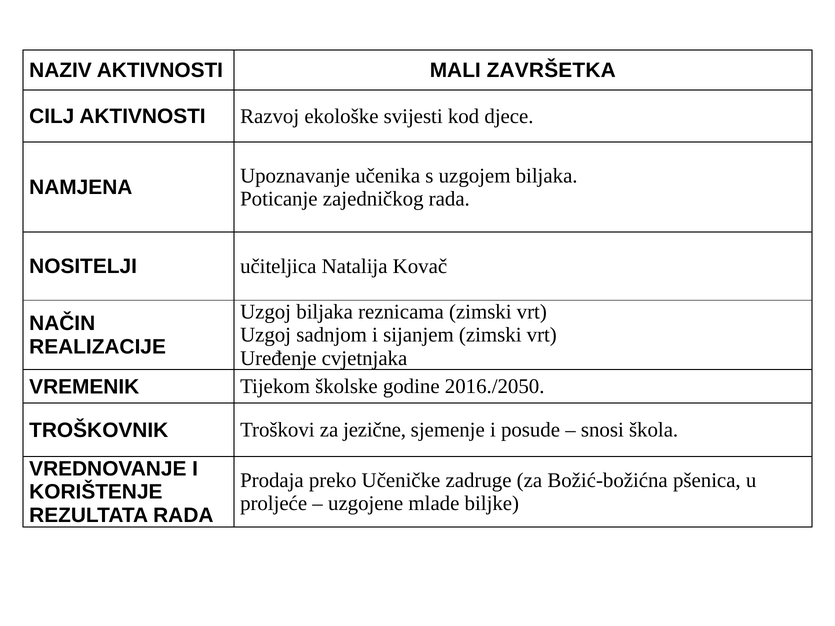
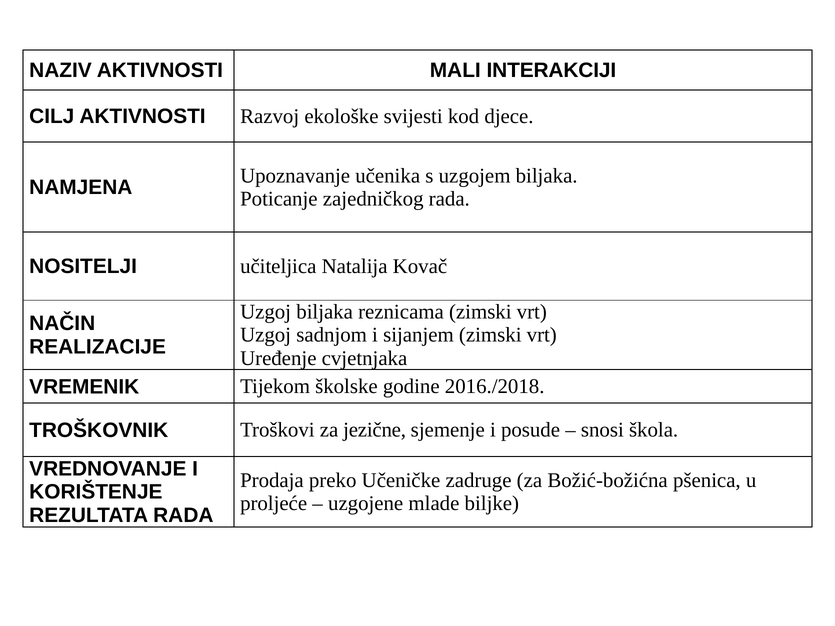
ZAVRŠETKA: ZAVRŠETKA -> INTERAKCIJI
2016./2050: 2016./2050 -> 2016./2018
